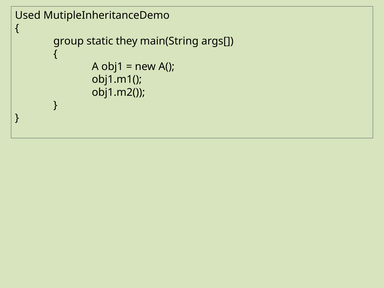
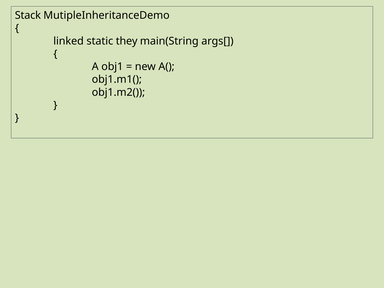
Used: Used -> Stack
group: group -> linked
